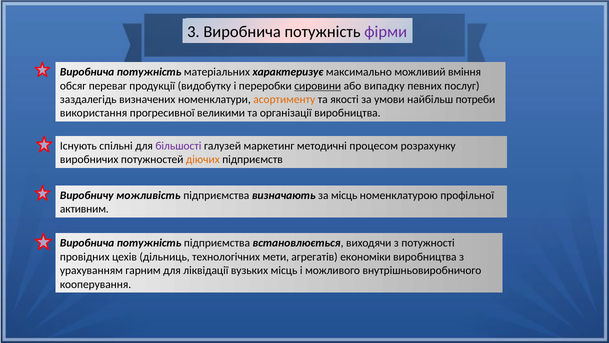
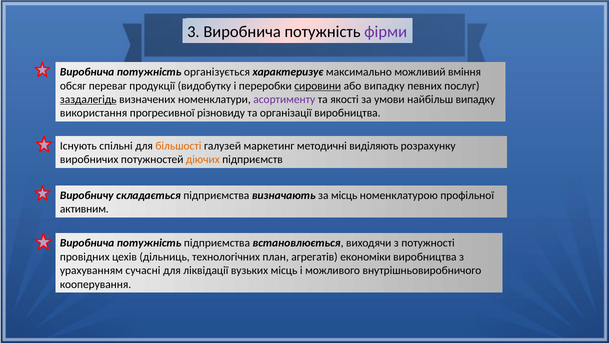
матеріальних: матеріальних -> організується
заздалегідь underline: none -> present
асортименту colour: orange -> purple
найбільш потреби: потреби -> випадку
великими: великими -> різновиду
більшості colour: purple -> orange
процесом: процесом -> виділяють
можливість: можливість -> складається
мети: мети -> план
гарним: гарним -> сучасні
